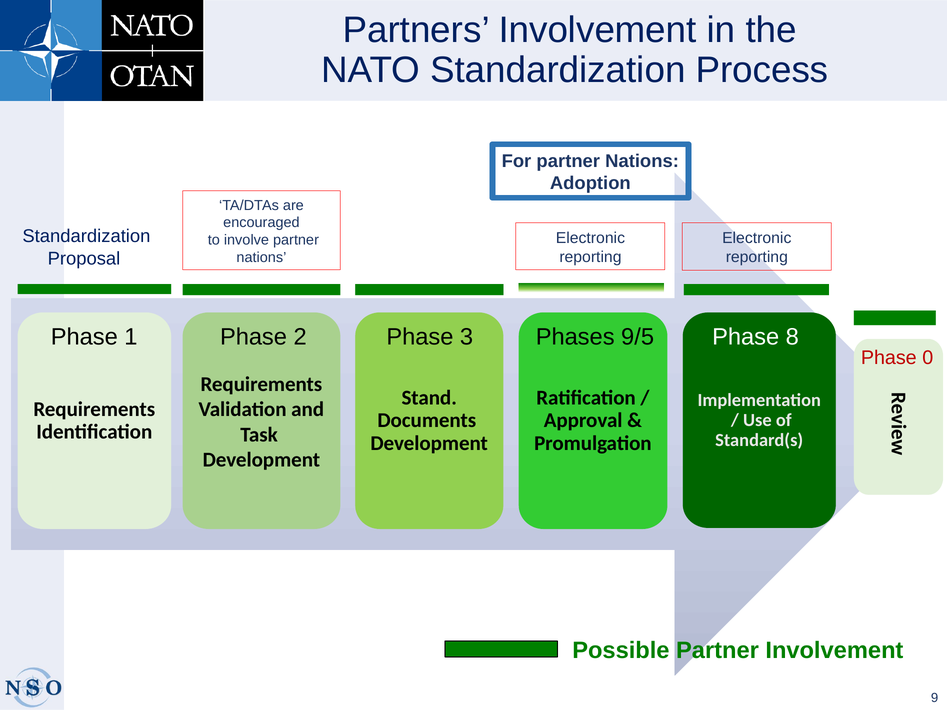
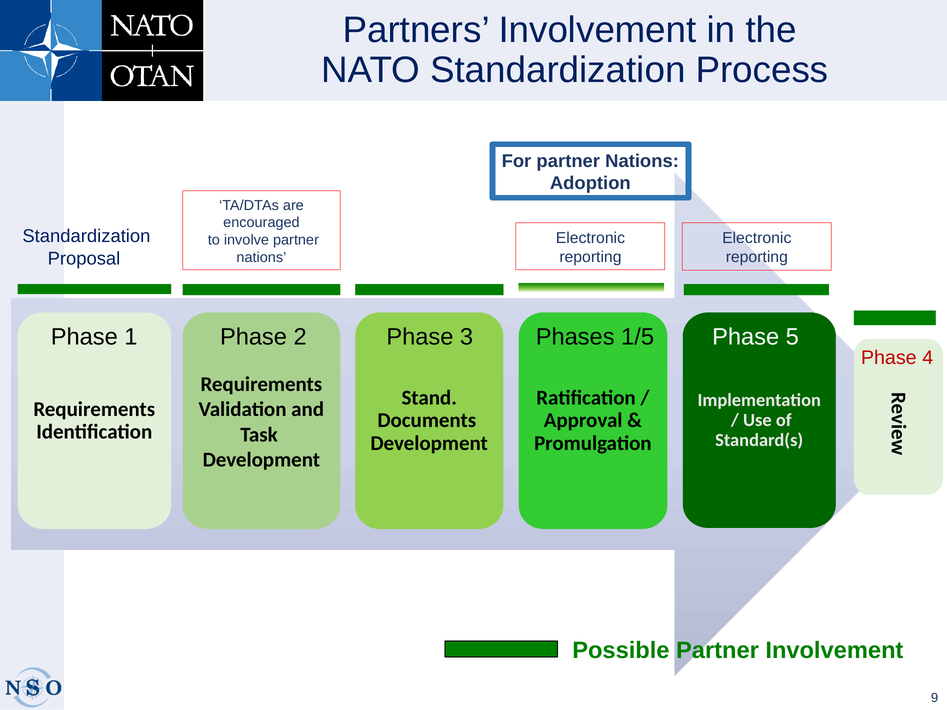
9/5: 9/5 -> 1/5
8: 8 -> 5
0: 0 -> 4
